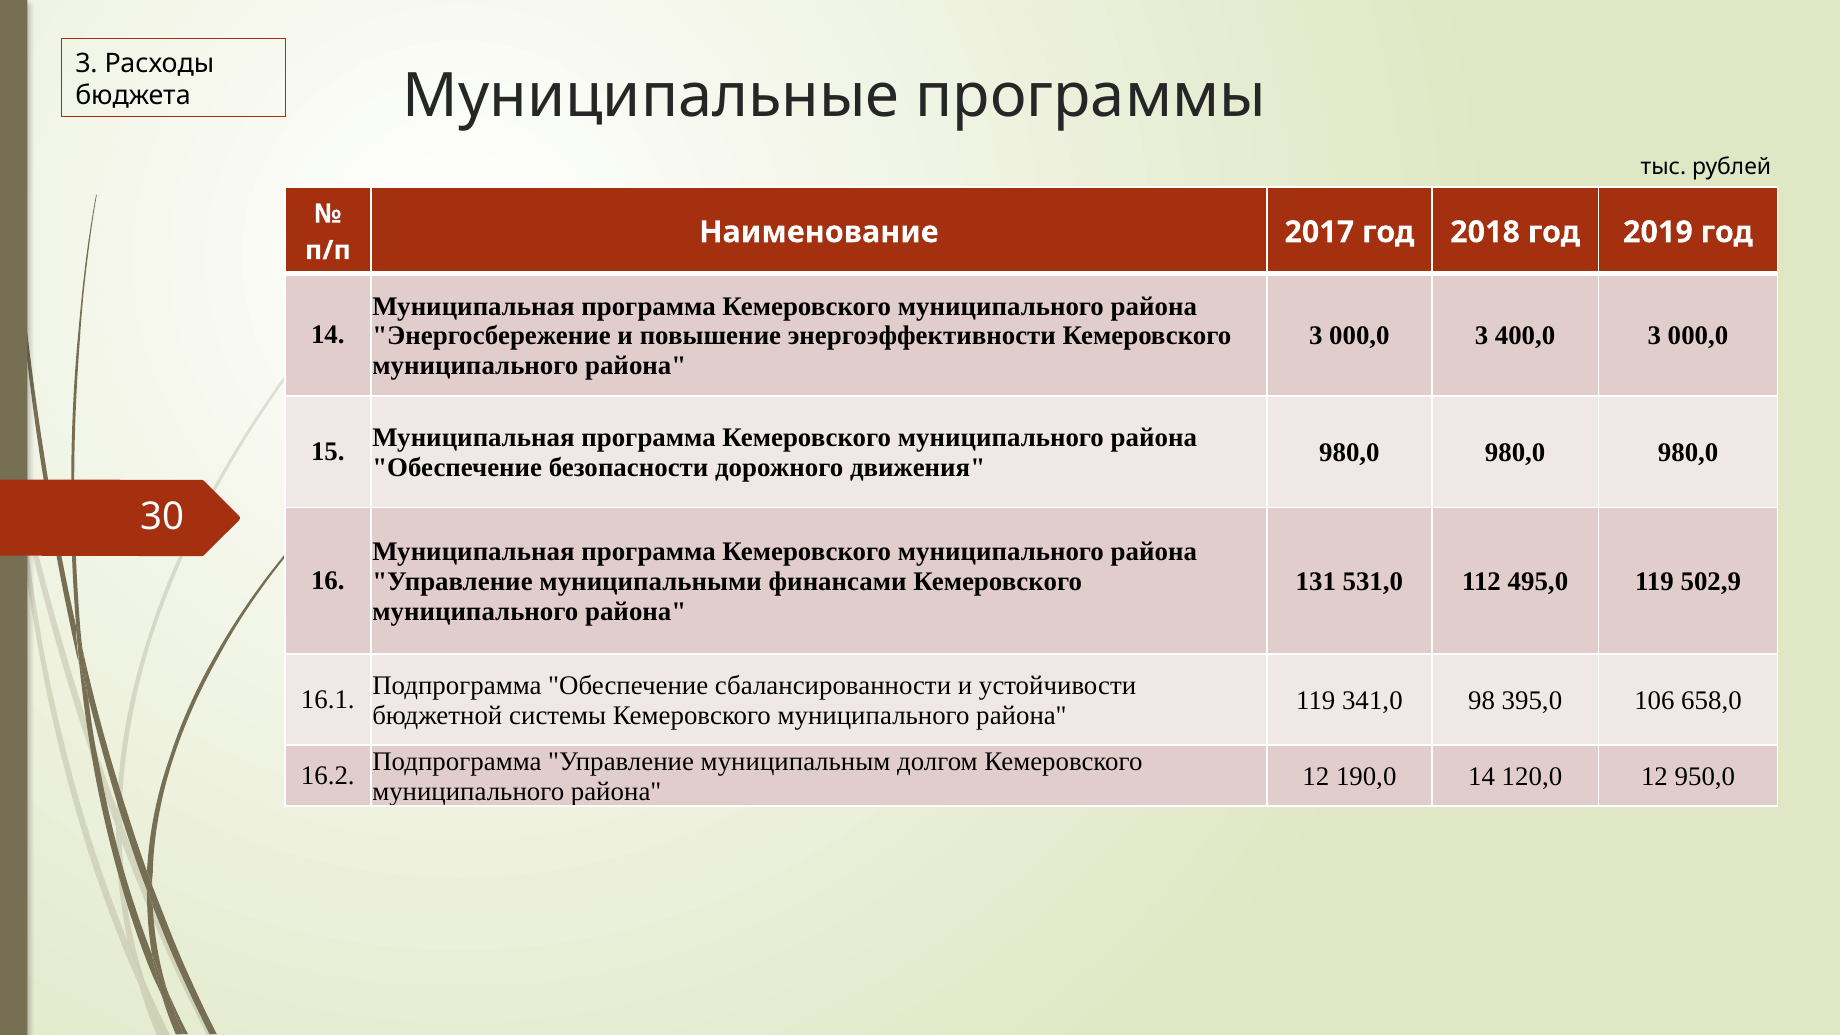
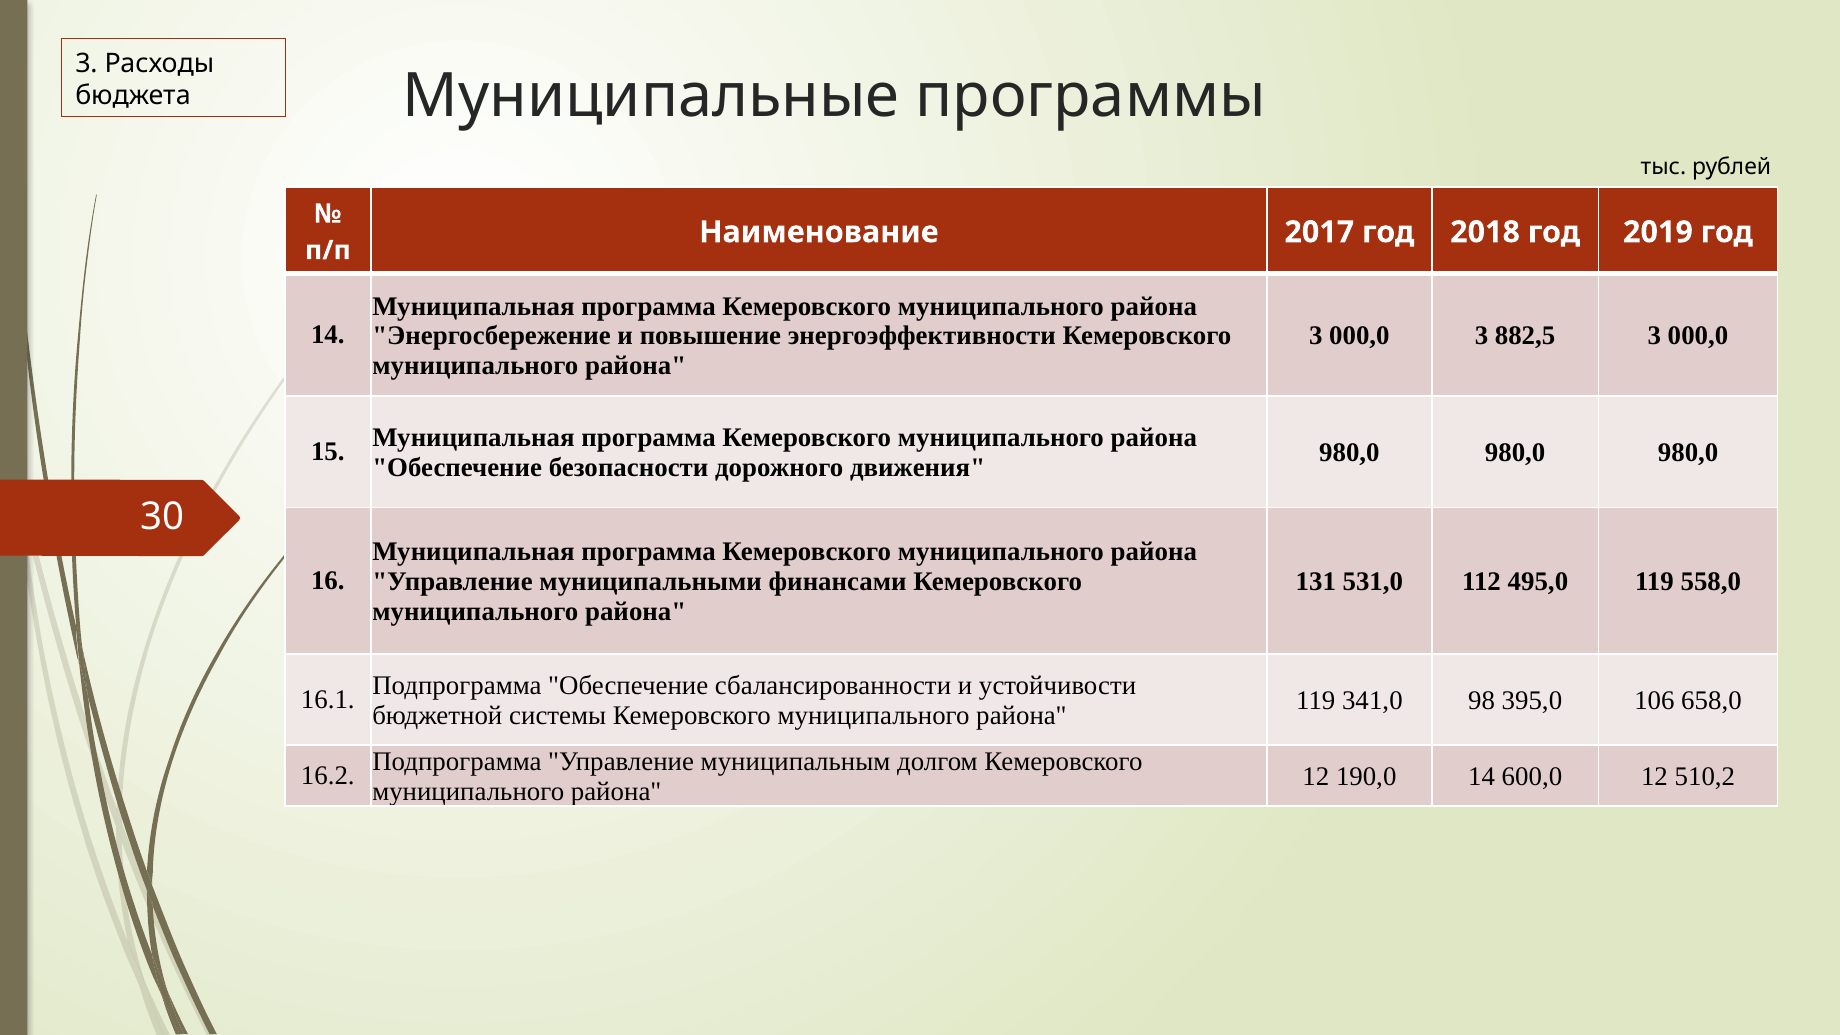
400,0: 400,0 -> 882,5
502,9: 502,9 -> 558,0
120,0: 120,0 -> 600,0
950,0: 950,0 -> 510,2
